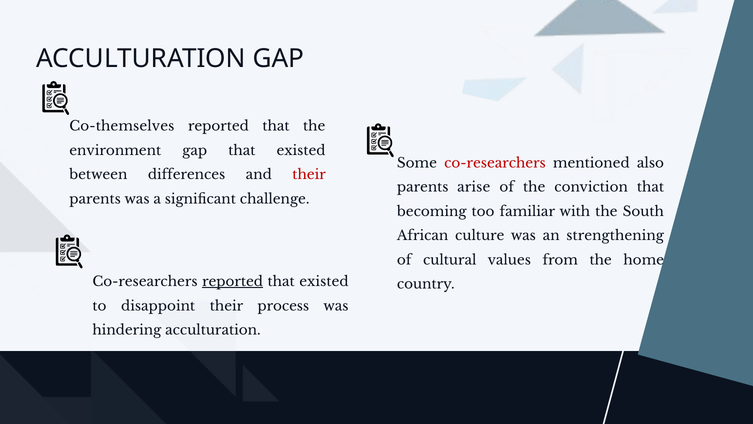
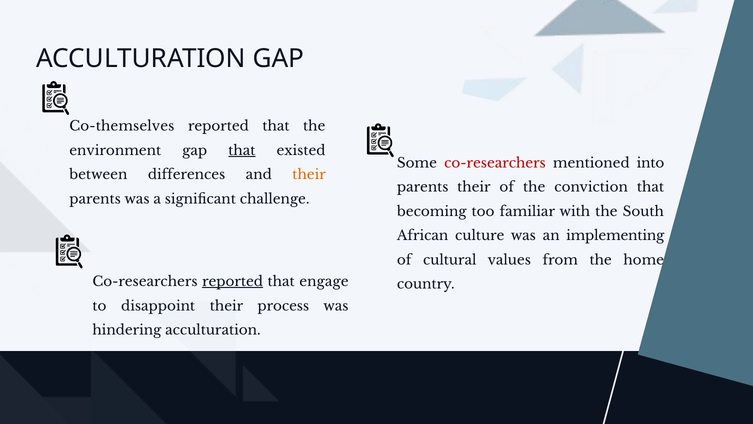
that at (242, 150) underline: none -> present
also: also -> into
their at (309, 175) colour: red -> orange
parents arise: arise -> their
strengthening: strengthening -> implementing
existed at (324, 281): existed -> engage
